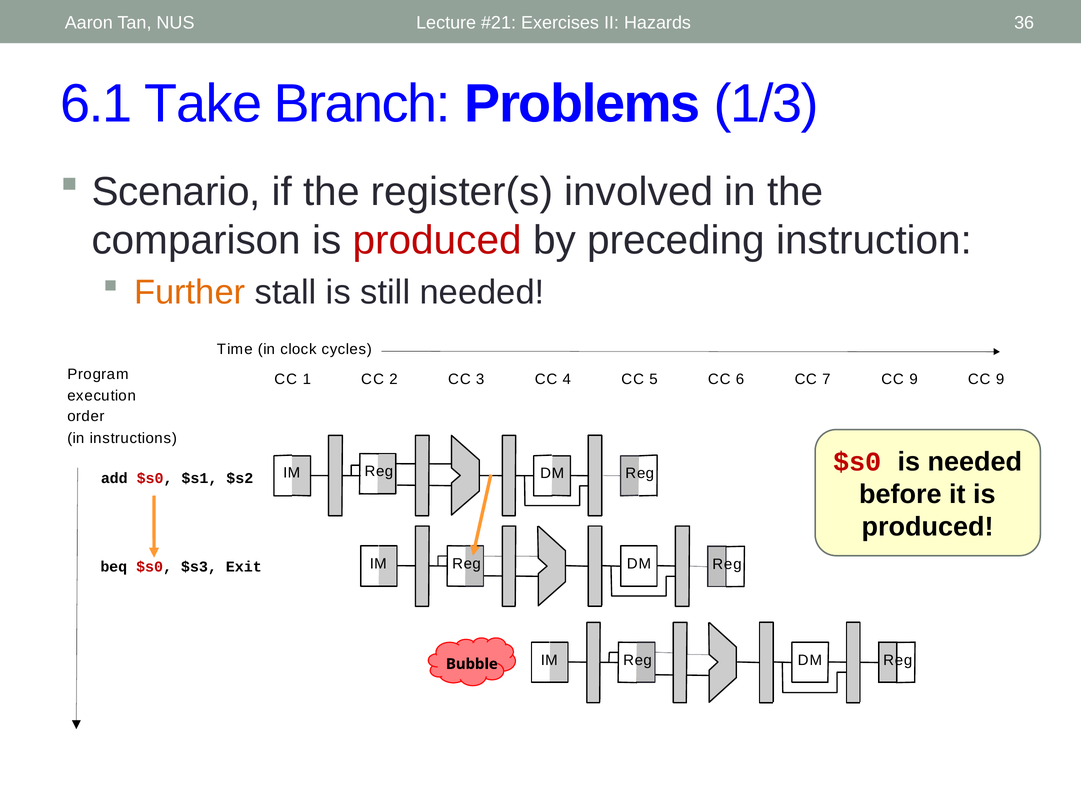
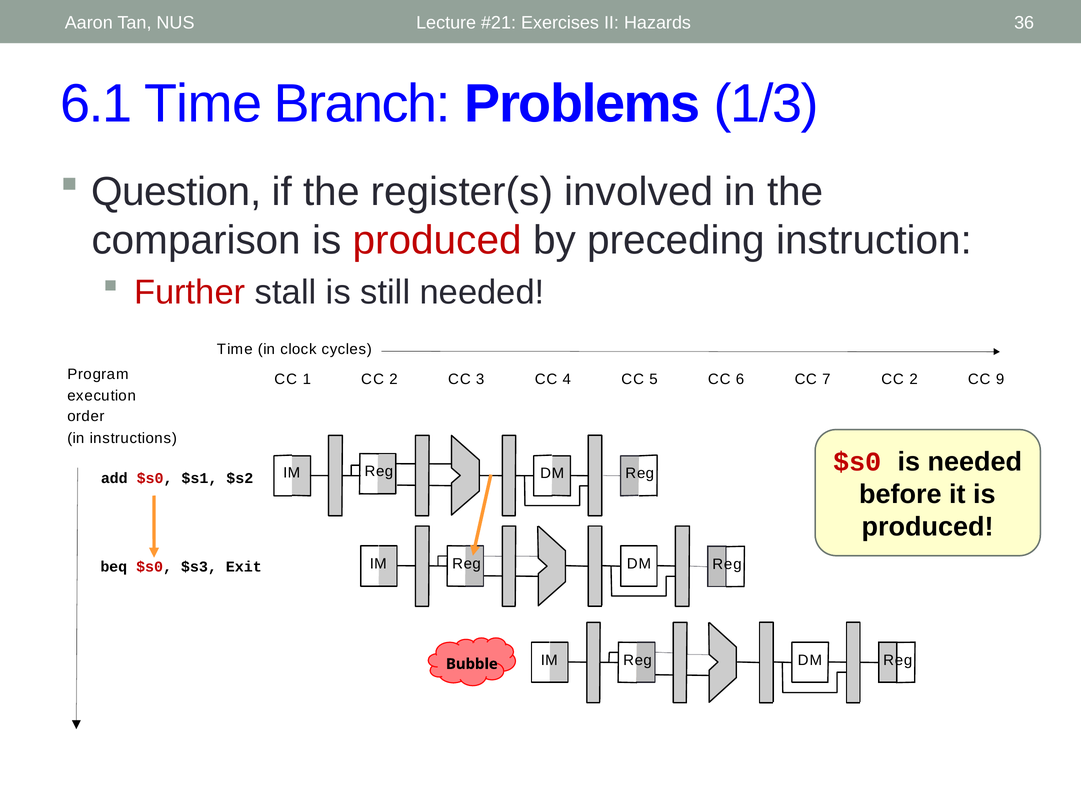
6.1 Take: Take -> Time
Scenario: Scenario -> Question
Further colour: orange -> red
9 at (914, 379): 9 -> 2
